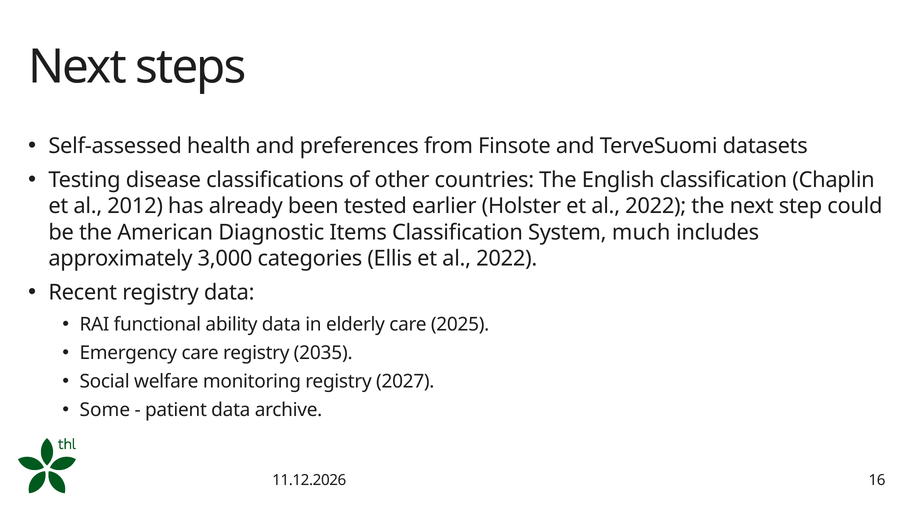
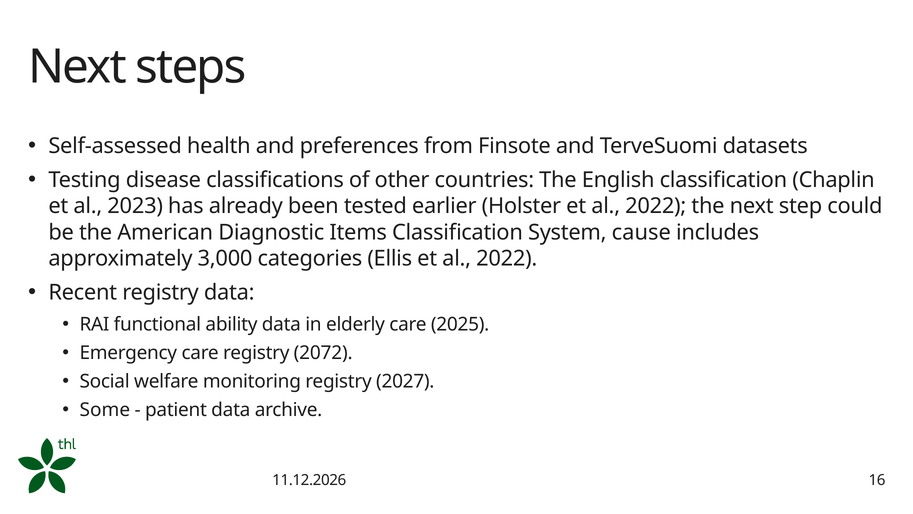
2012: 2012 -> 2023
much: much -> cause
2035: 2035 -> 2072
